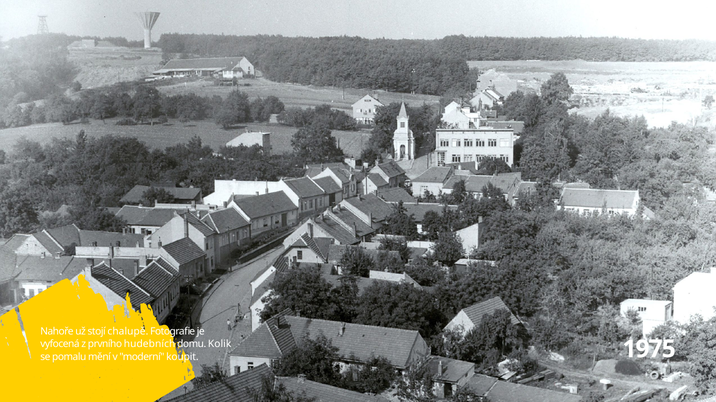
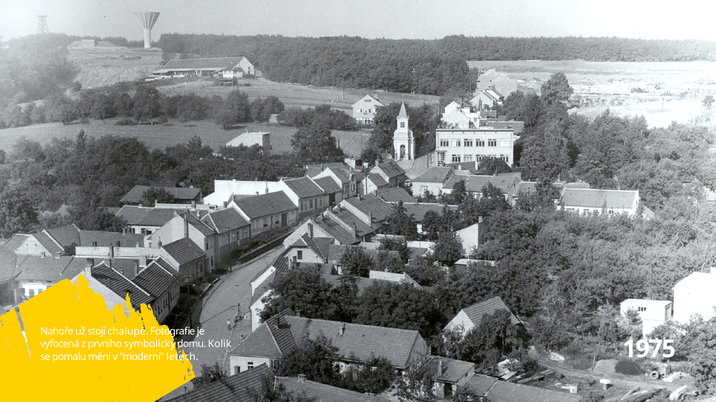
hudebních: hudebních -> symbolický
koupit: koupit -> letech
